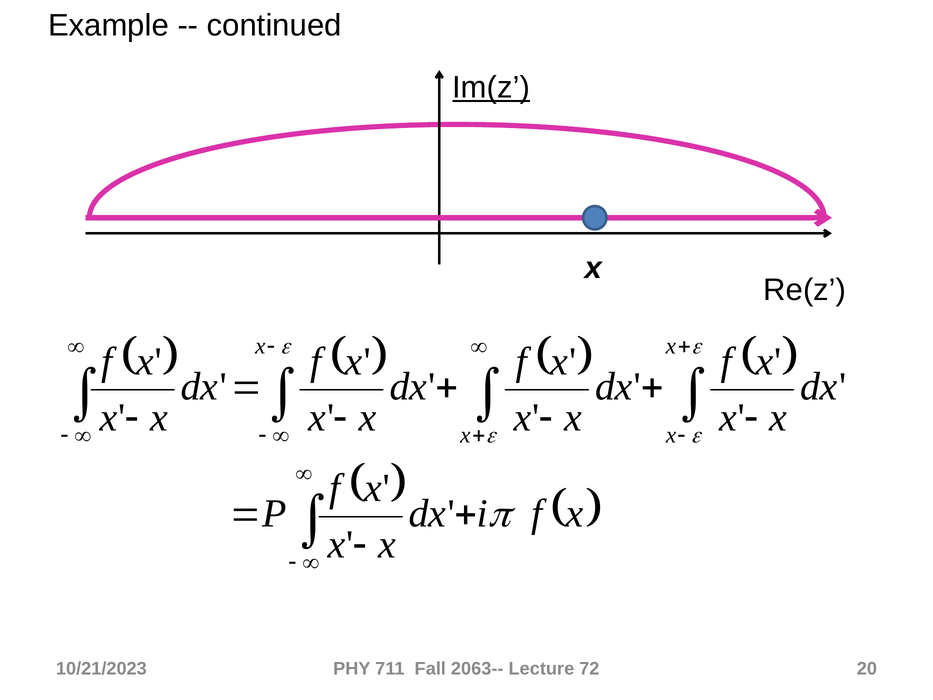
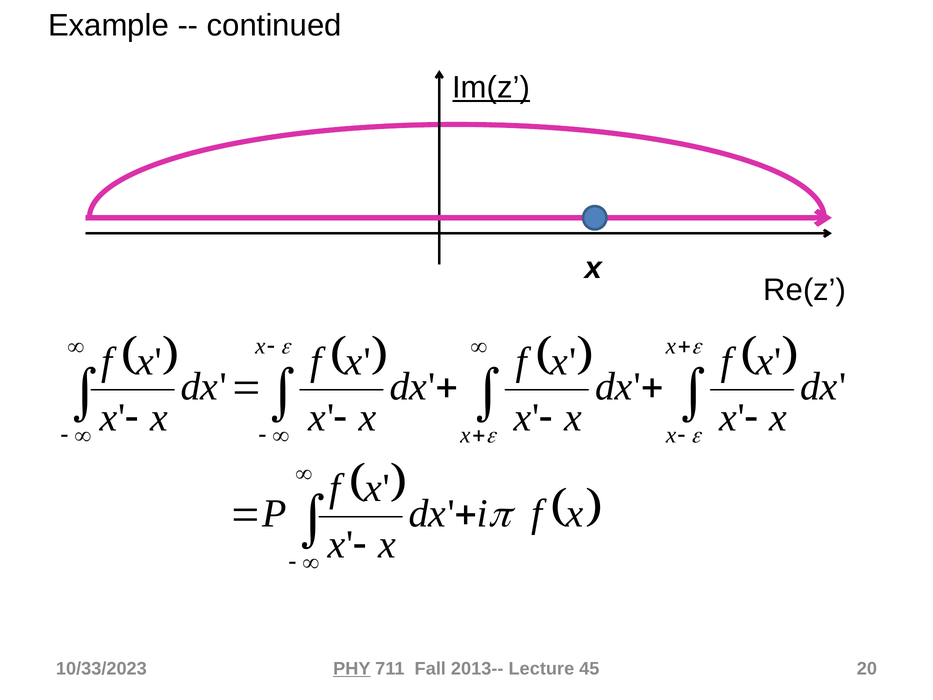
10/21/2023: 10/21/2023 -> 10/33/2023
PHY underline: none -> present
2063--: 2063-- -> 2013--
72: 72 -> 45
